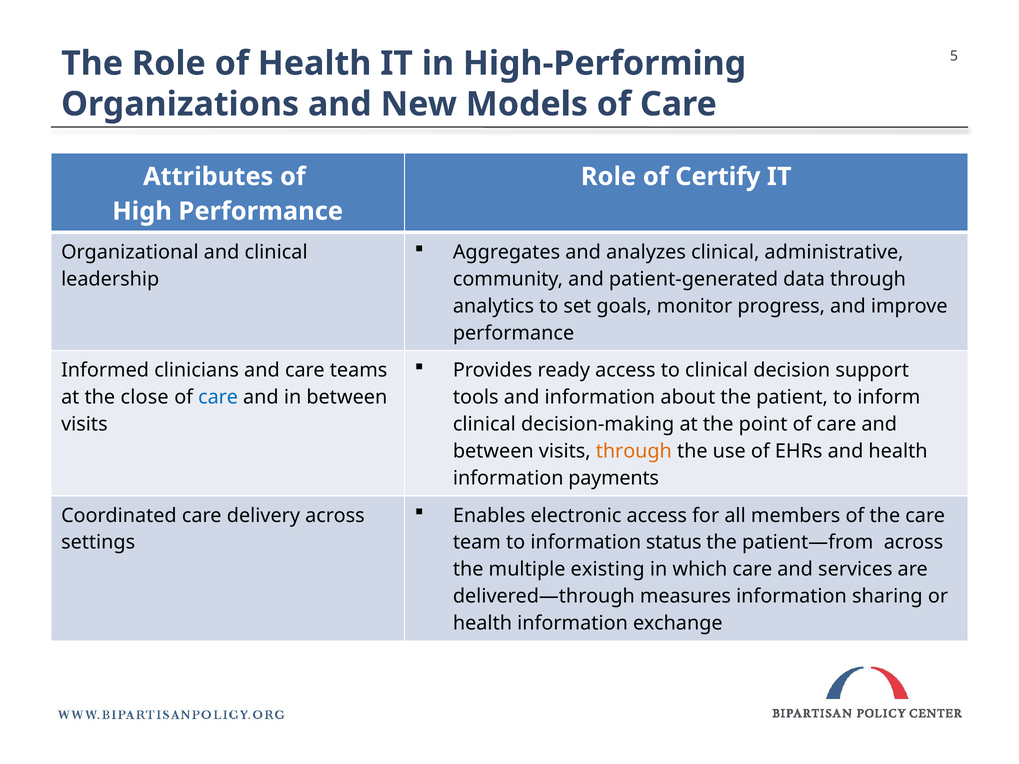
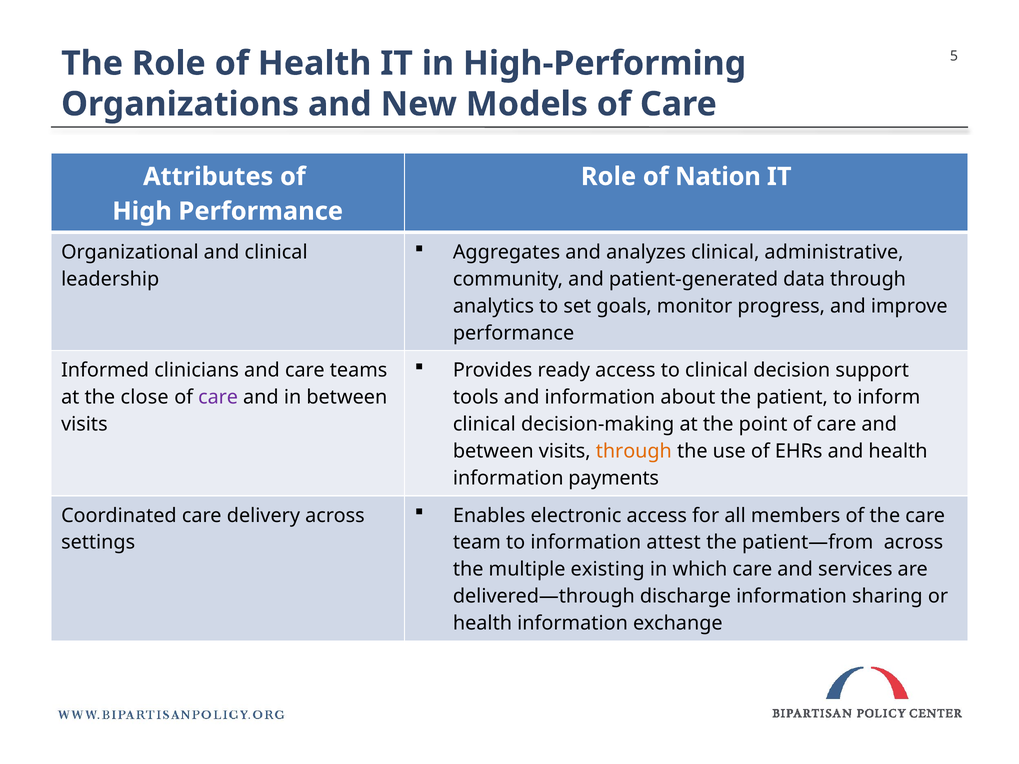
Certify: Certify -> Nation
care at (218, 397) colour: blue -> purple
status: status -> attest
measures: measures -> discharge
